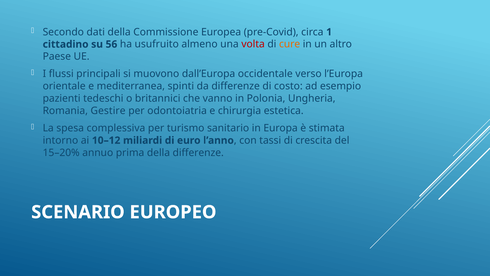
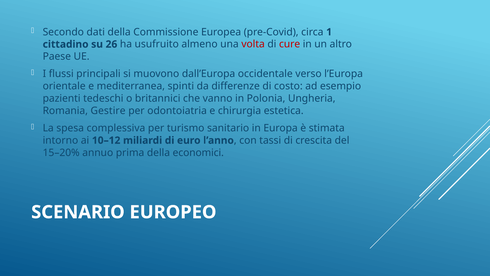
56: 56 -> 26
cure colour: orange -> red
della differenze: differenze -> economici
